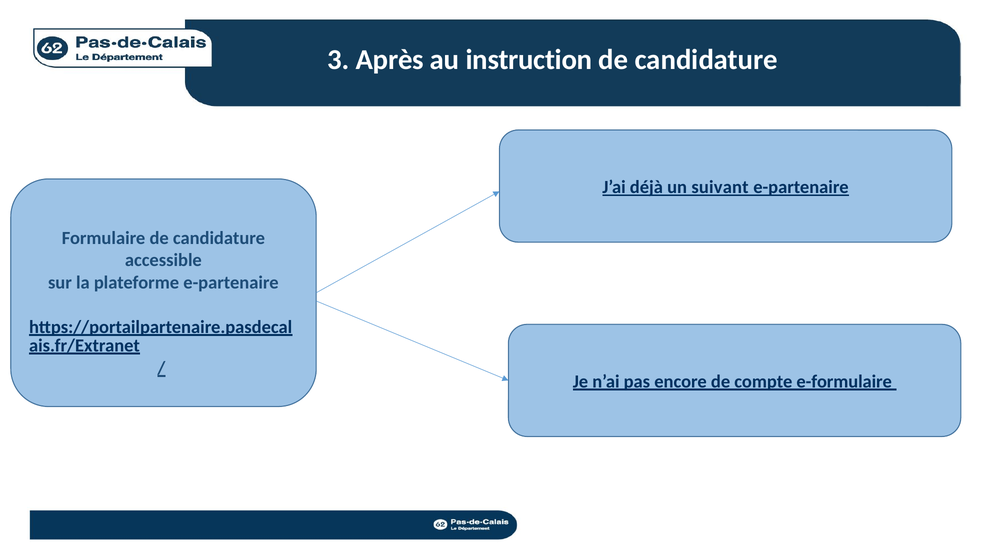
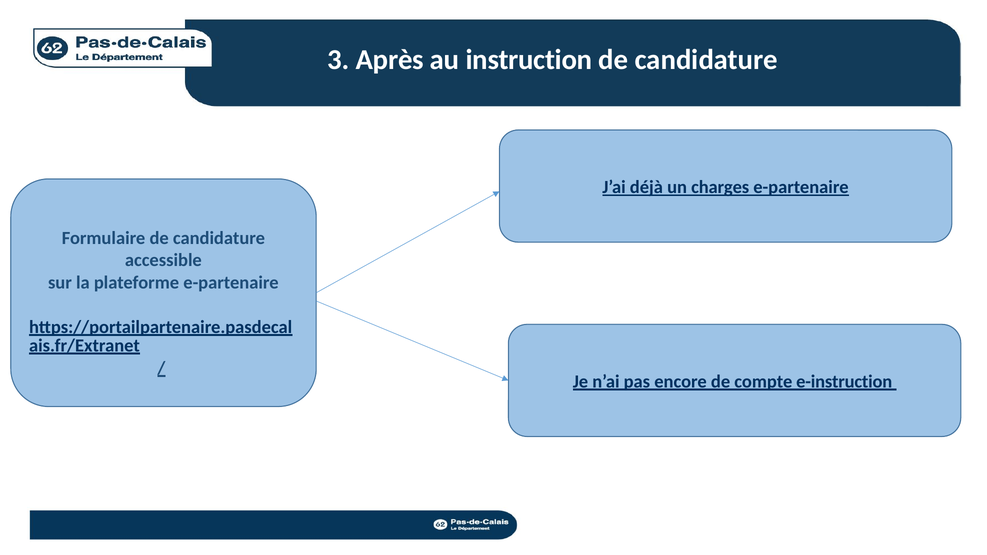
suivant: suivant -> charges
e-formulaire: e-formulaire -> e-instruction
